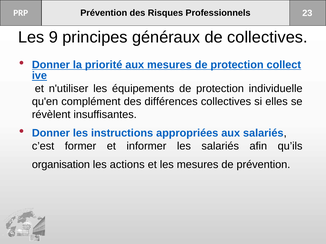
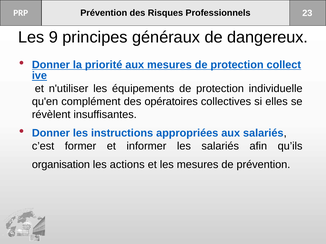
de collectives: collectives -> dangereux
différences: différences -> opératoires
